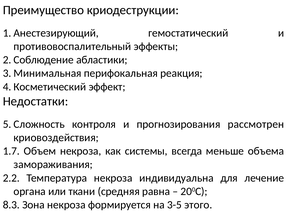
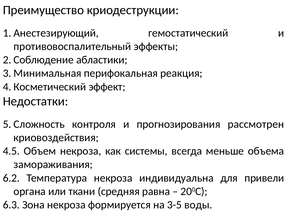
1.7: 1.7 -> 4.5
2.2: 2.2 -> 6.2
лечение: лечение -> привели
8.3: 8.3 -> 6.3
этого: этого -> воды
